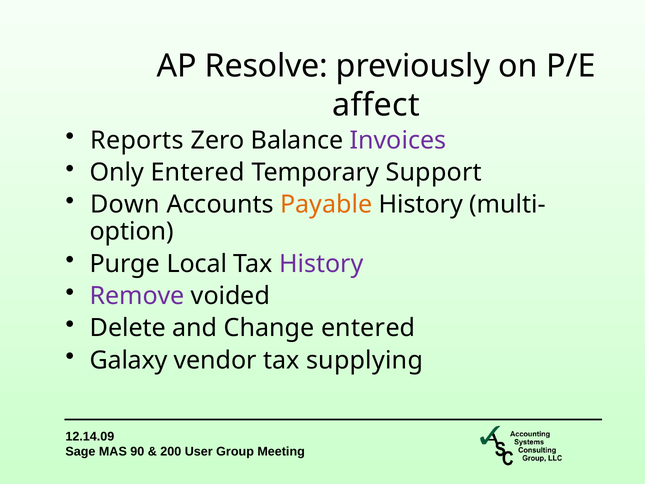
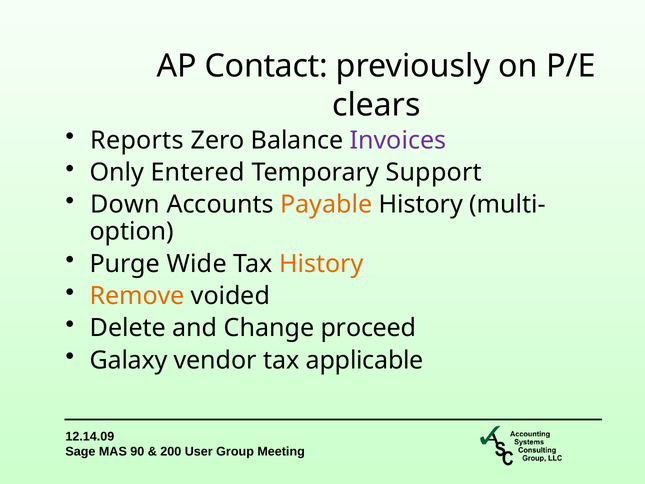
Resolve: Resolve -> Contact
affect: affect -> clears
Local: Local -> Wide
History at (321, 264) colour: purple -> orange
Remove colour: purple -> orange
Change entered: entered -> proceed
supplying: supplying -> applicable
